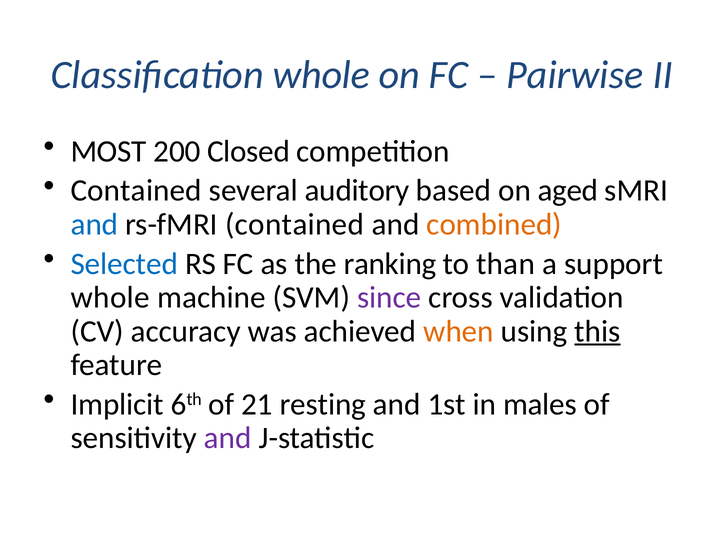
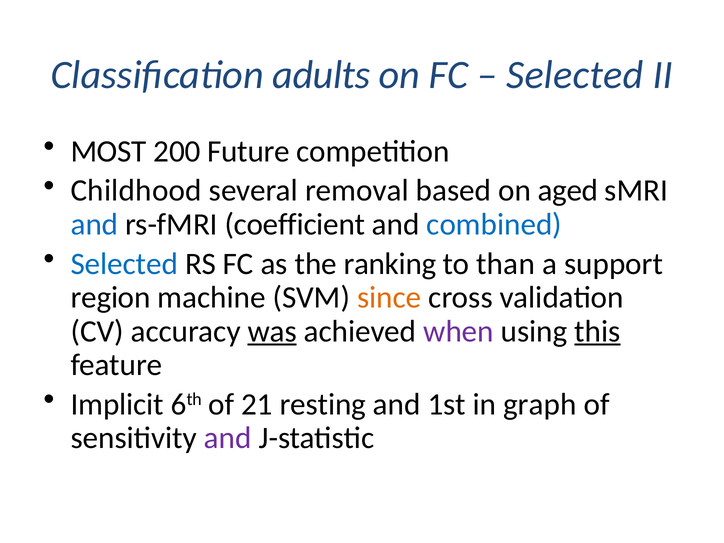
Classification whole: whole -> adults
Pairwise at (575, 75): Pairwise -> Selected
Closed: Closed -> Future
Contained at (136, 191): Contained -> Childhood
auditory: auditory -> removal
rs-fMRI contained: contained -> coefficient
combined colour: orange -> blue
whole at (110, 298): whole -> region
since colour: purple -> orange
was underline: none -> present
when colour: orange -> purple
males: males -> graph
